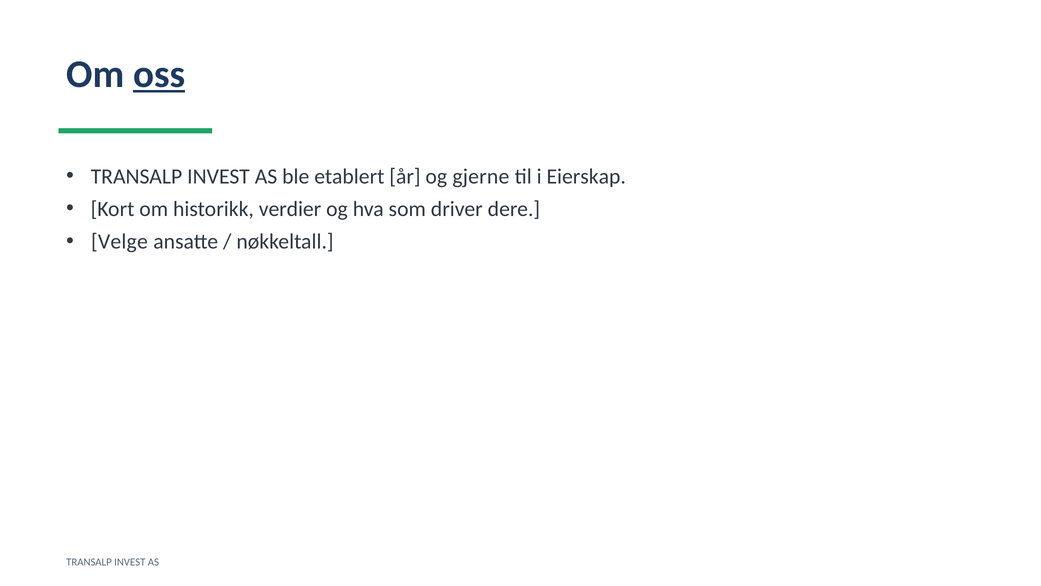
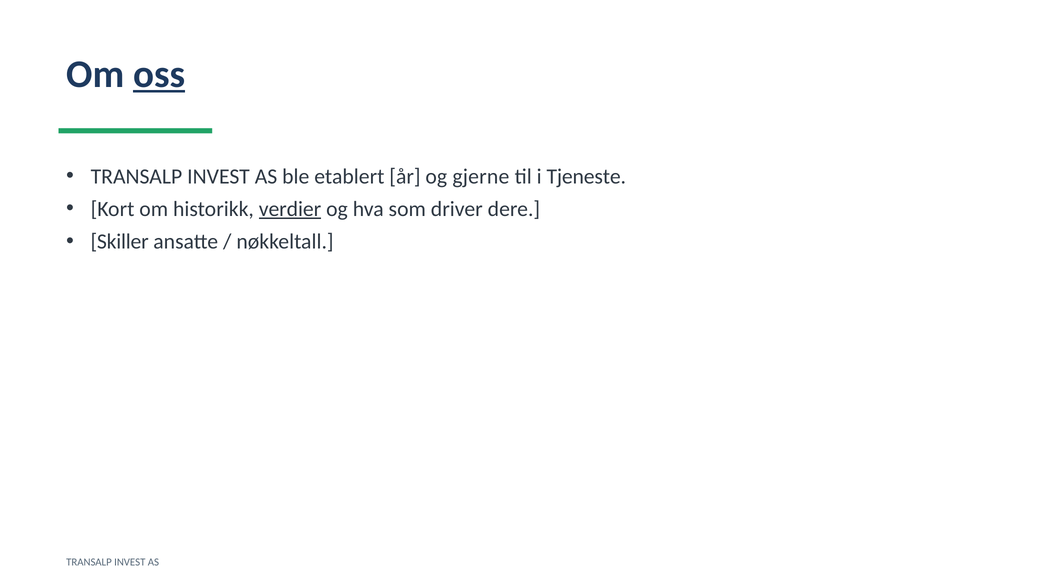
Eierskap: Eierskap -> Tjeneste
verdier underline: none -> present
Velge: Velge -> Skiller
